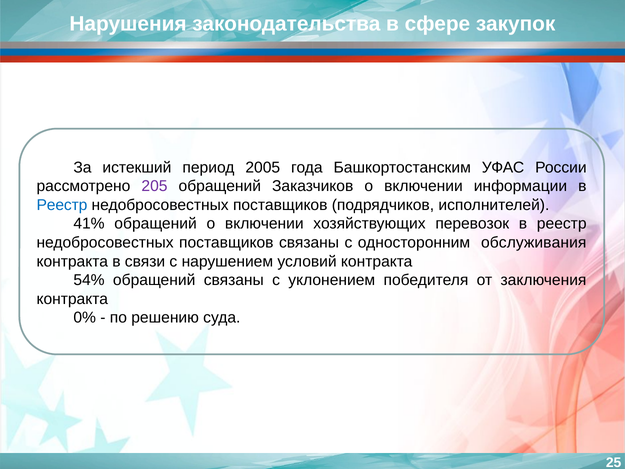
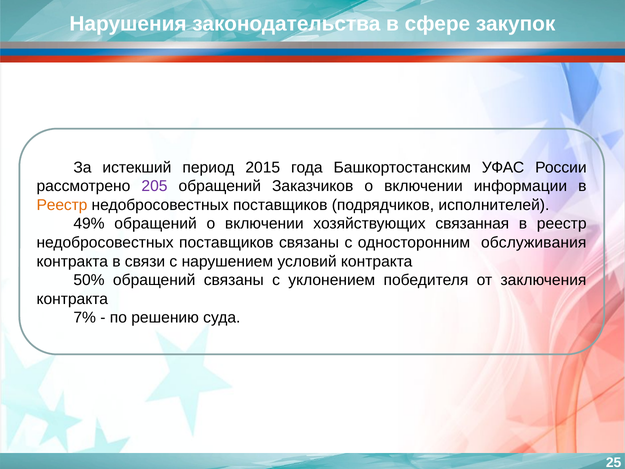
2005: 2005 -> 2015
Реестр at (62, 205) colour: blue -> orange
41%: 41% -> 49%
перевозок: перевозок -> связанная
54%: 54% -> 50%
0%: 0% -> 7%
